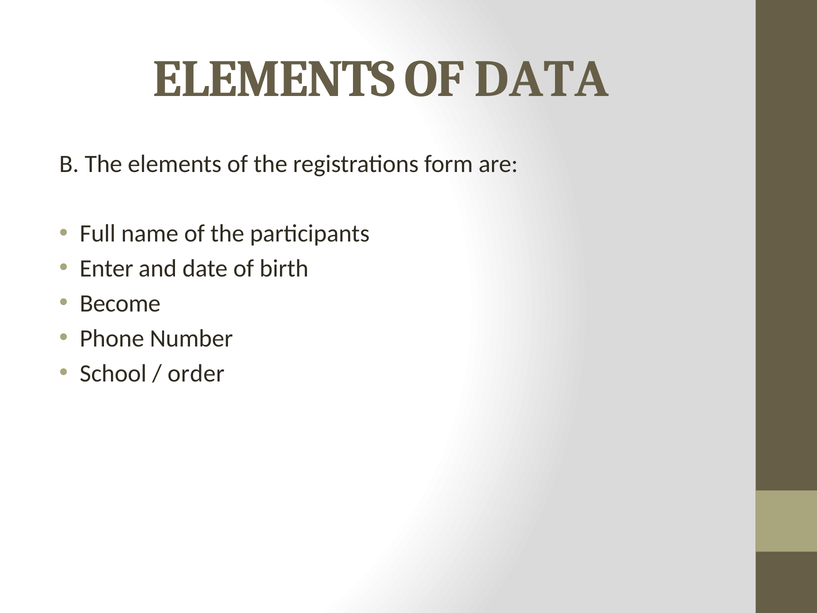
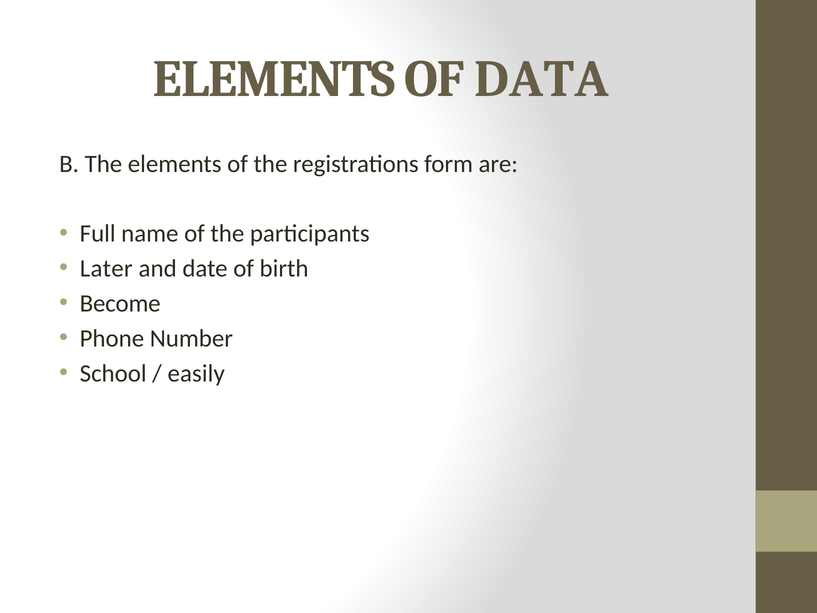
Enter: Enter -> Later
order: order -> easily
